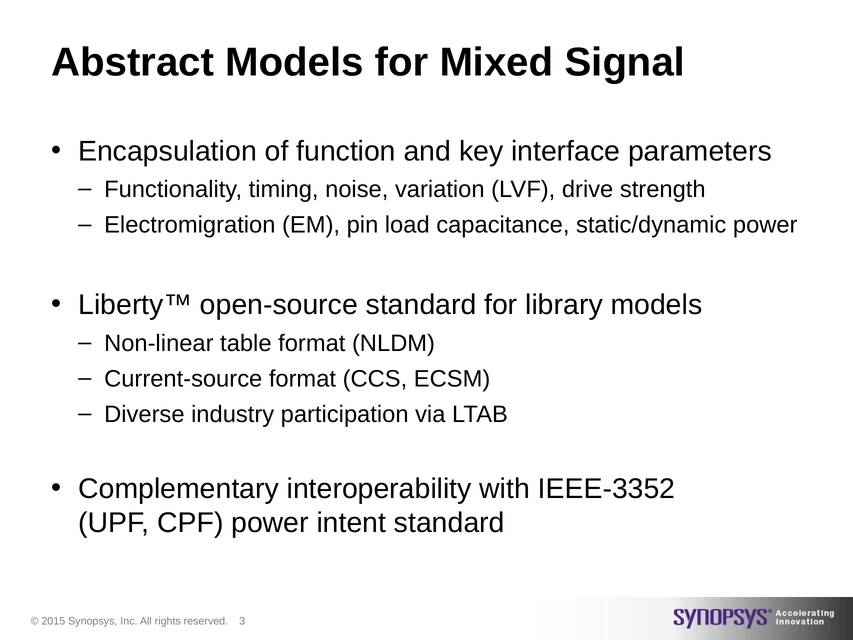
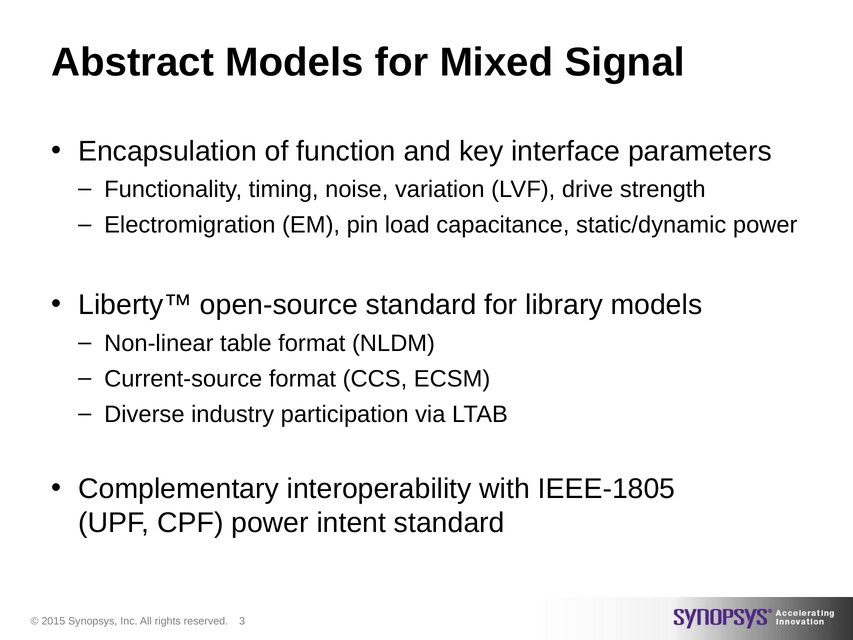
IEEE-3352: IEEE-3352 -> IEEE-1805
